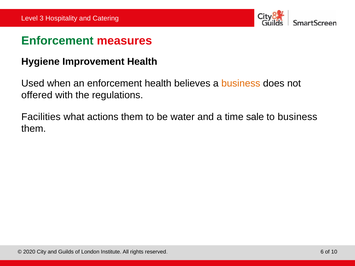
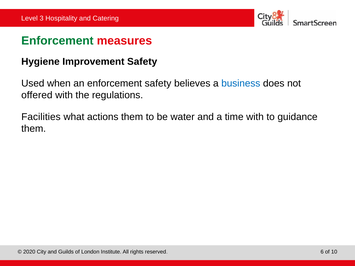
Improvement Health: Health -> Safety
enforcement health: health -> safety
business at (241, 83) colour: orange -> blue
time sale: sale -> with
to business: business -> guidance
